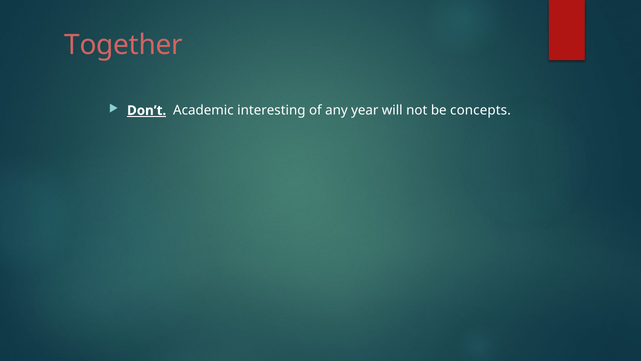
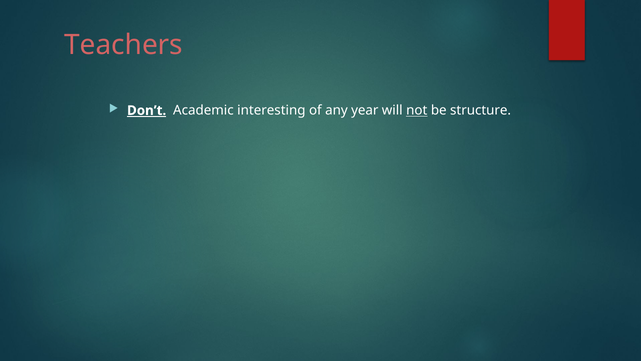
Together: Together -> Teachers
not underline: none -> present
concepts: concepts -> structure
